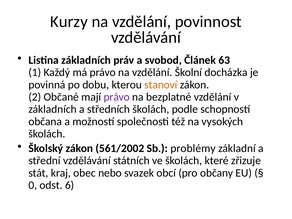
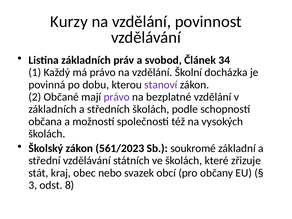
63: 63 -> 34
stanoví colour: orange -> purple
561/2002: 561/2002 -> 561/2023
problémy: problémy -> soukromé
0: 0 -> 3
6: 6 -> 8
